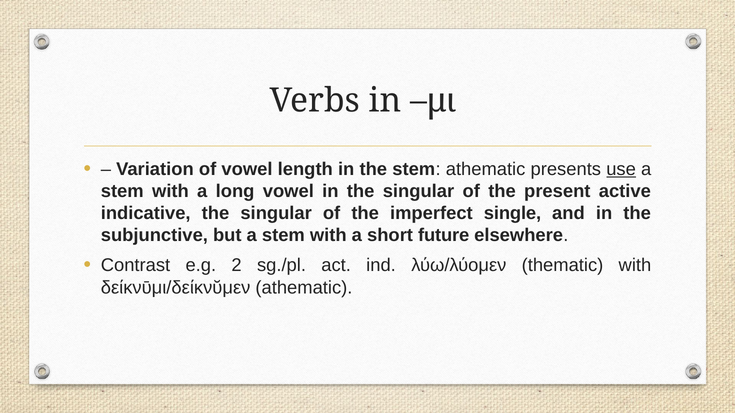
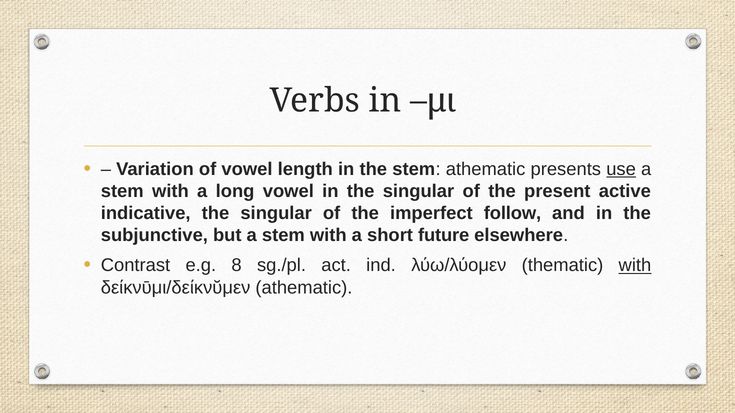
single: single -> follow
2: 2 -> 8
with at (635, 266) underline: none -> present
